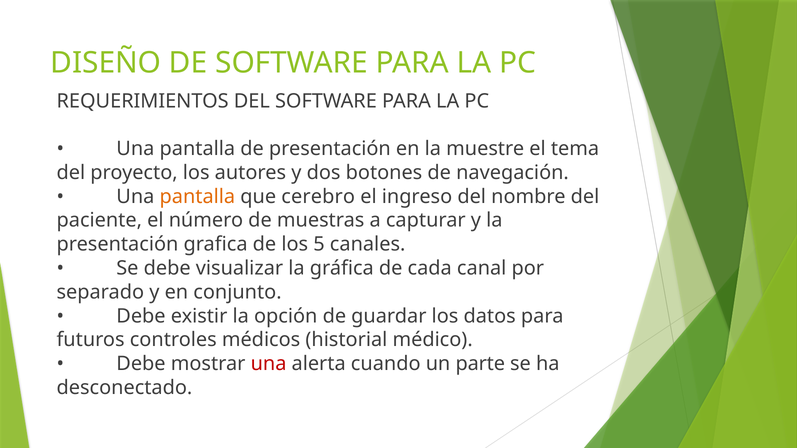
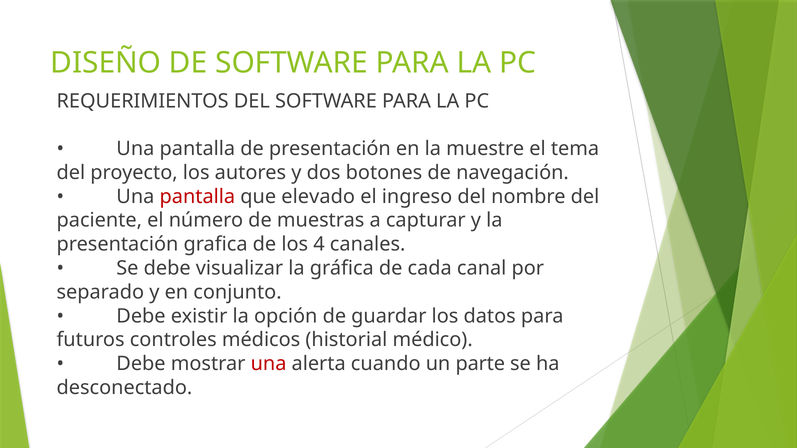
pantalla at (197, 197) colour: orange -> red
cerebro: cerebro -> elevado
5: 5 -> 4
